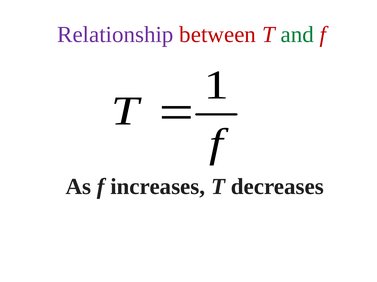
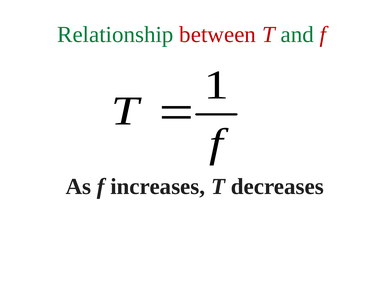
Relationship colour: purple -> green
